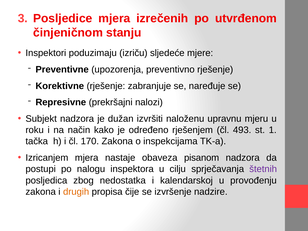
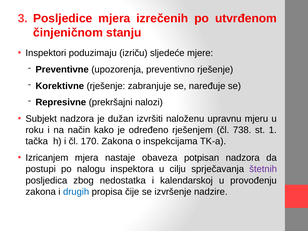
493: 493 -> 738
pisanom: pisanom -> potpisan
drugih colour: orange -> blue
